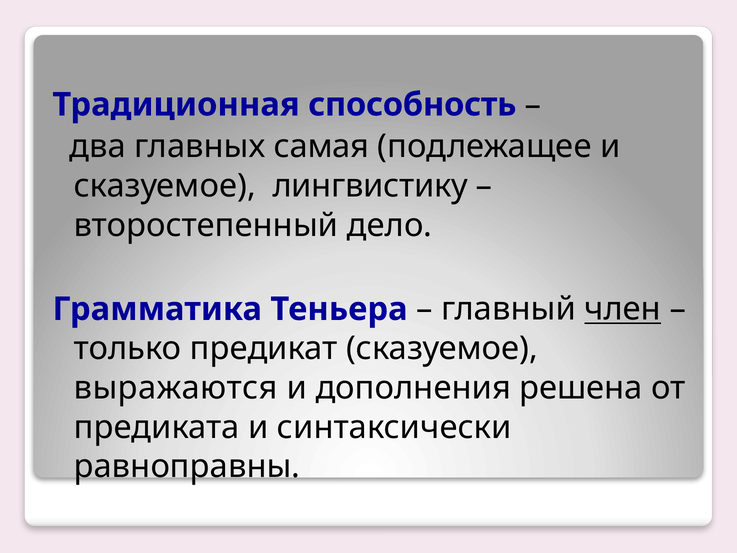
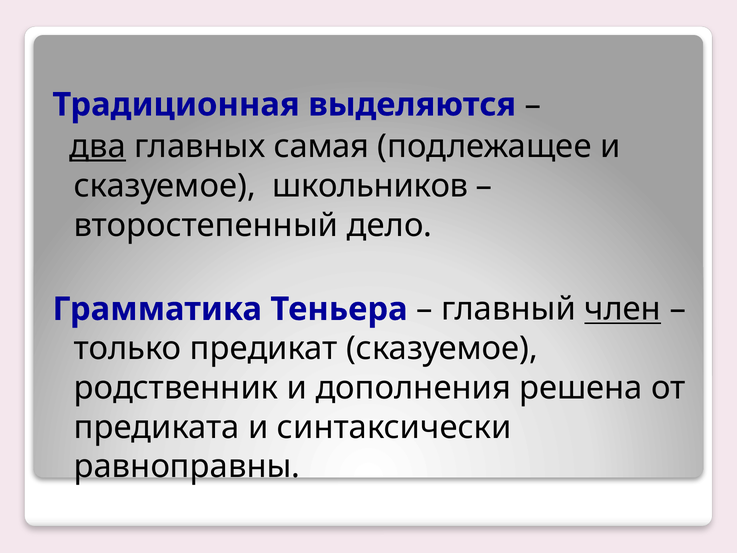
способность: способность -> выделяются
два underline: none -> present
лингвистику: лингвистику -> школьников
выражаются: выражаются -> родственник
